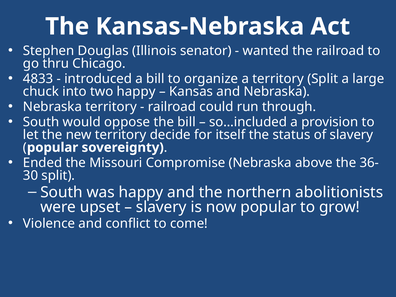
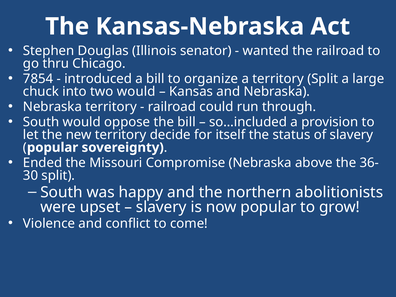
4833: 4833 -> 7854
two happy: happy -> would
